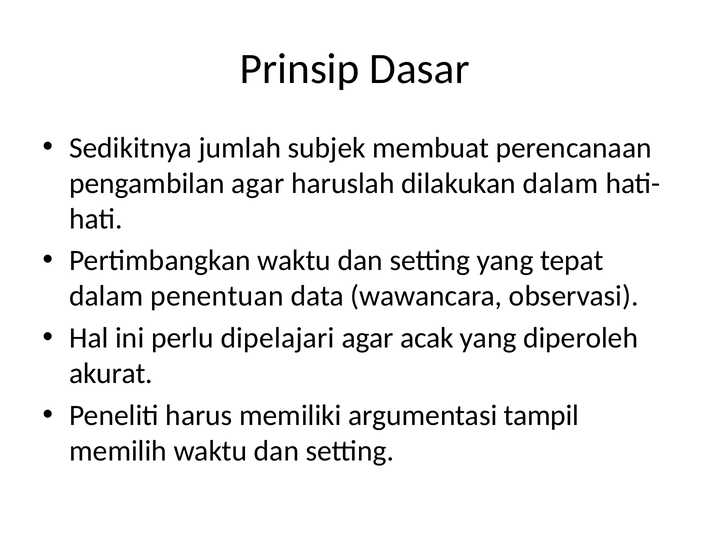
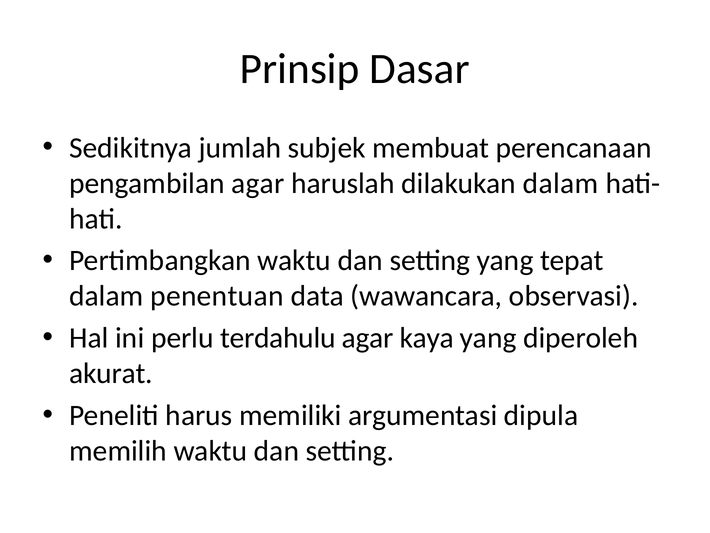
dipelajari: dipelajari -> terdahulu
acak: acak -> kaya
tampil: tampil -> dipula
